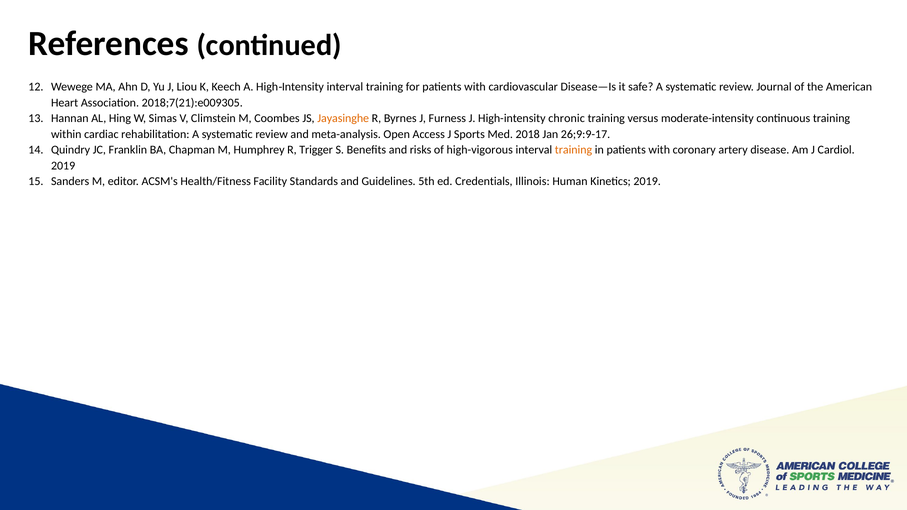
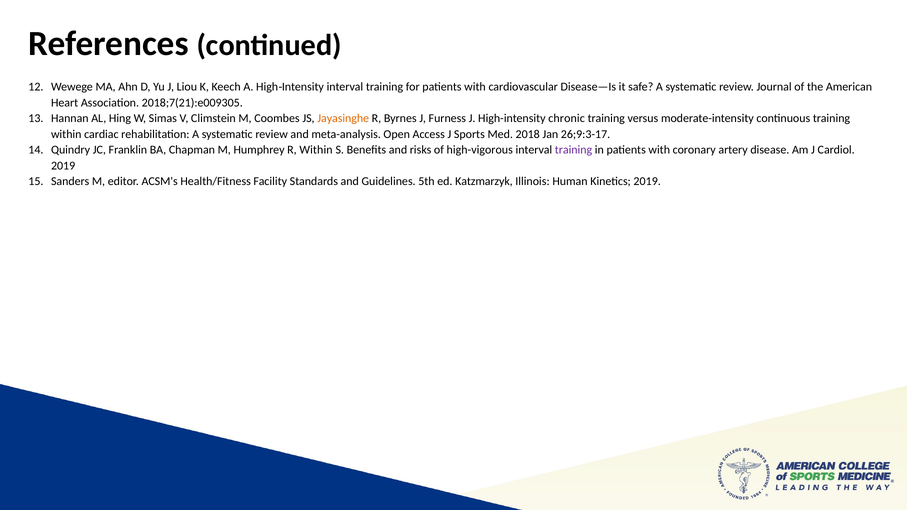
26;9:9-17: 26;9:9-17 -> 26;9:3-17
R Trigger: Trigger -> Within
training at (574, 150) colour: orange -> purple
Credentials: Credentials -> Katzmarzyk
